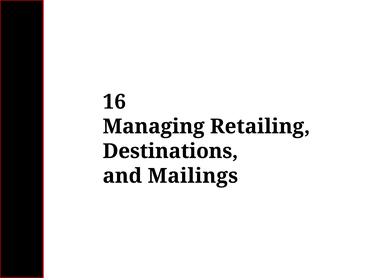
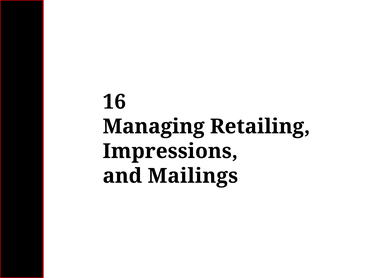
Destinations: Destinations -> Impressions
